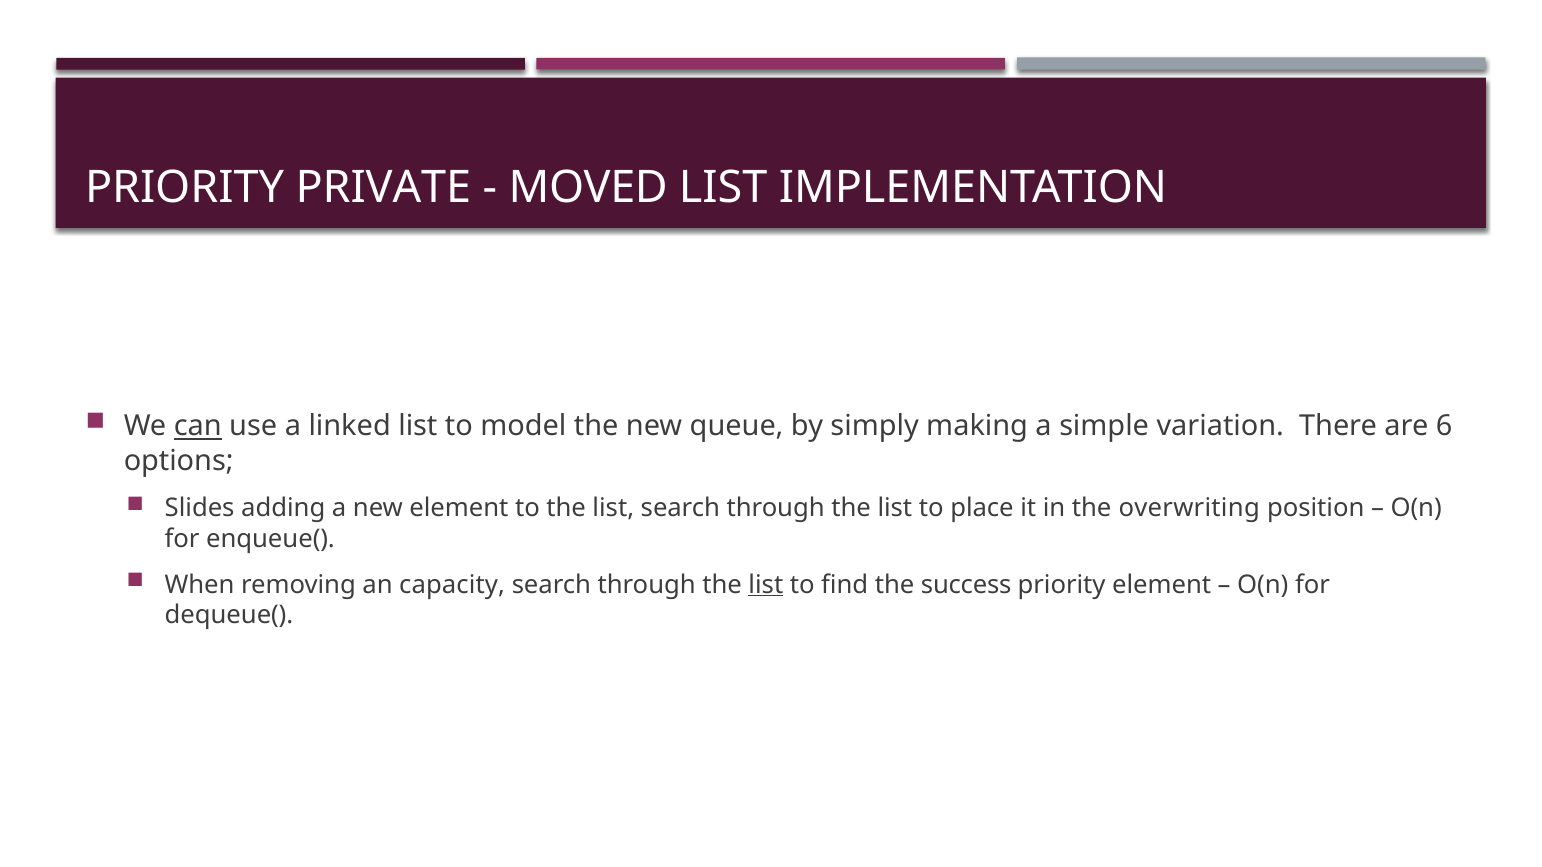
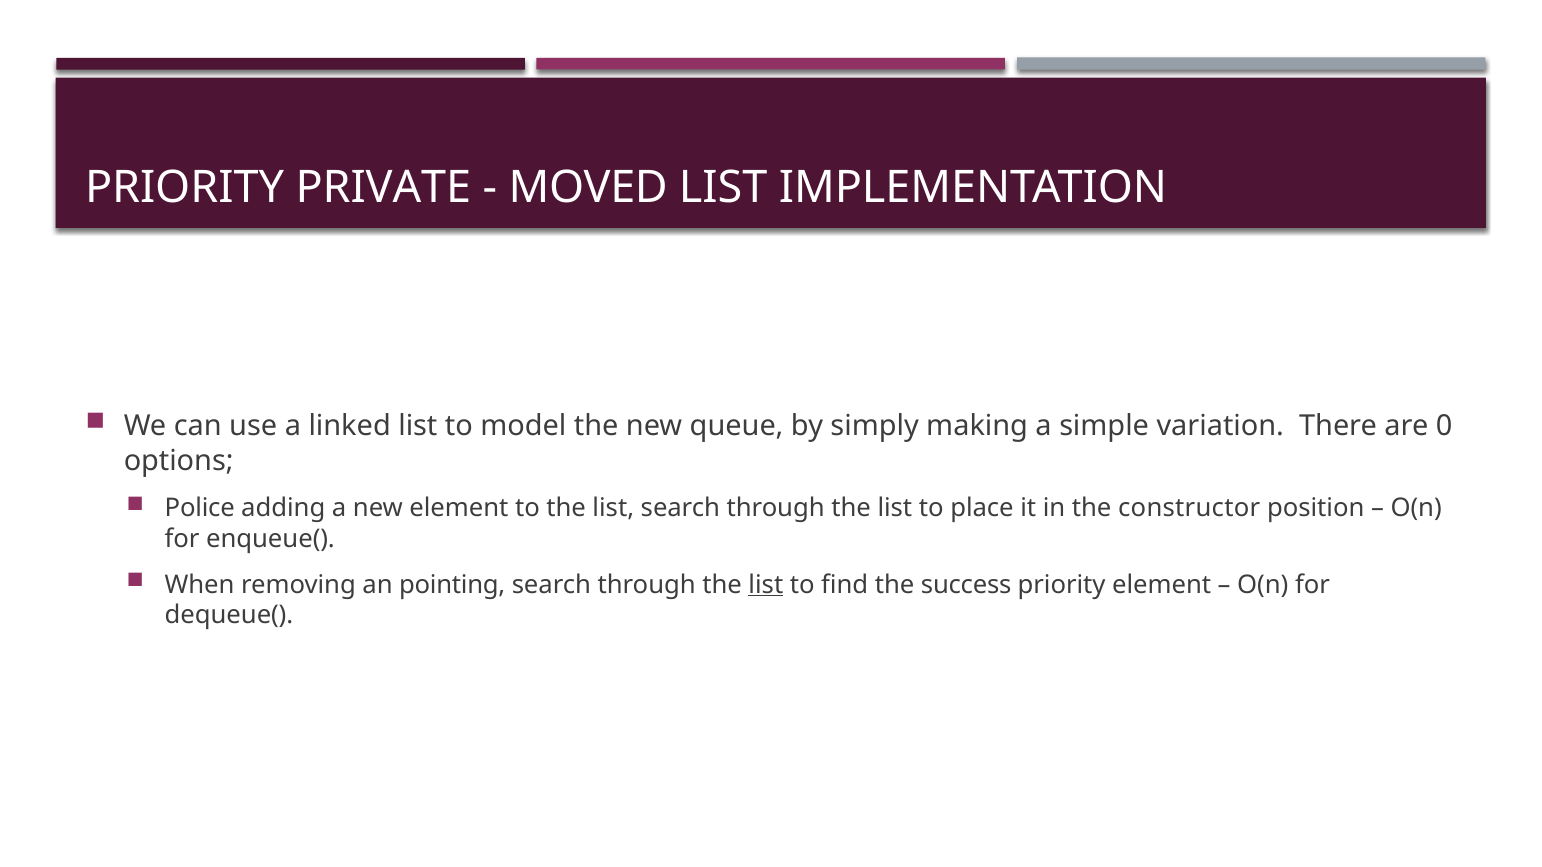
can underline: present -> none
6: 6 -> 0
Slides: Slides -> Police
overwriting: overwriting -> constructor
capacity: capacity -> pointing
